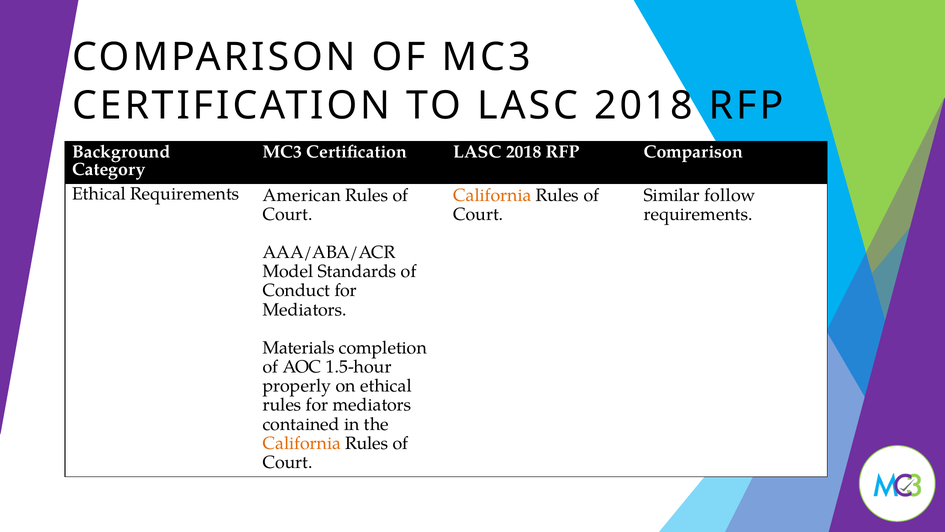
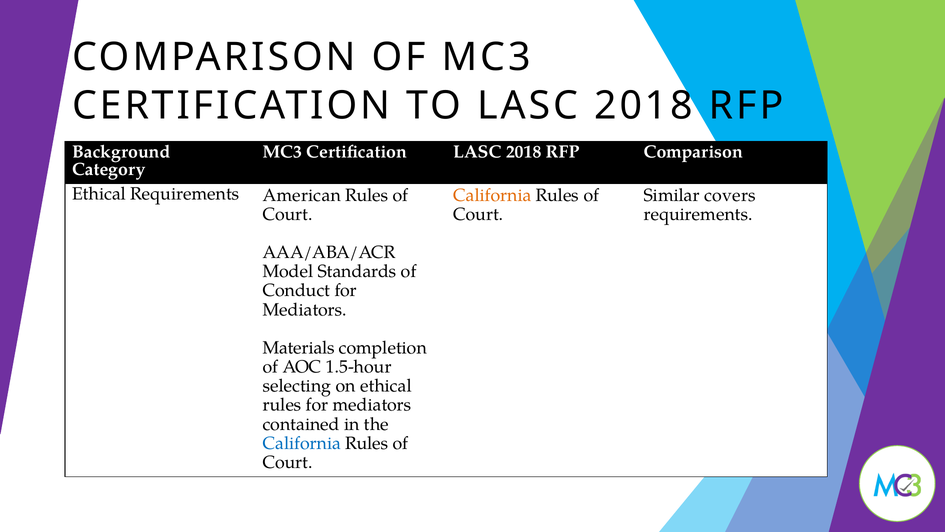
follow: follow -> covers
properly: properly -> selecting
California at (302, 443) colour: orange -> blue
